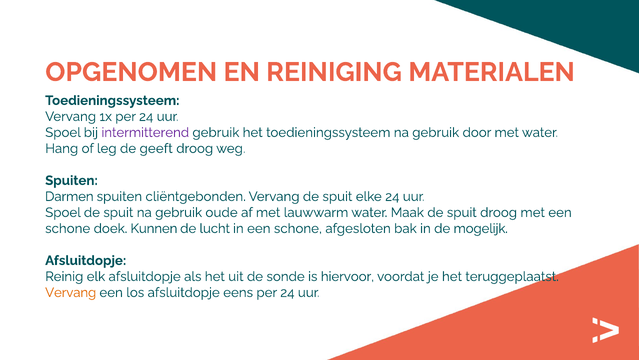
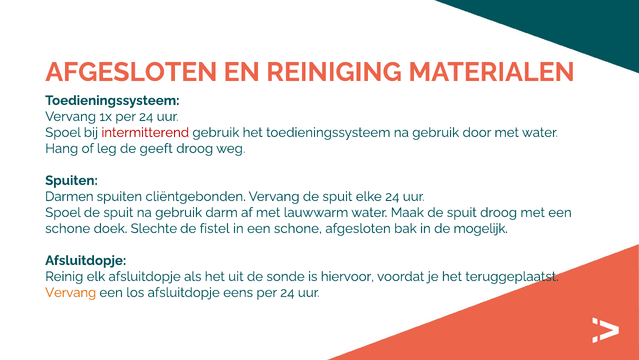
OPGENOMEN at (131, 72): OPGENOMEN -> AFGESLOTEN
intermitterend colour: purple -> red
oude: oude -> darm
Kunnen: Kunnen -> Slechte
lucht: lucht -> fistel
